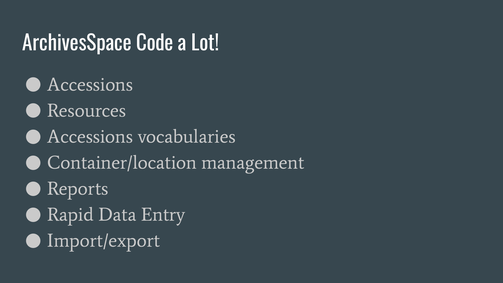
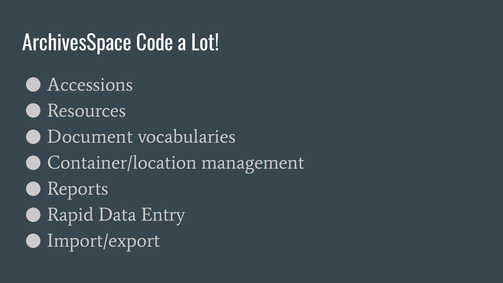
Accessions at (90, 137): Accessions -> Document
